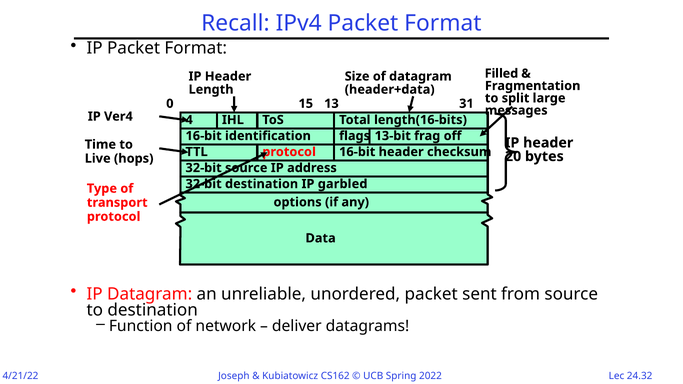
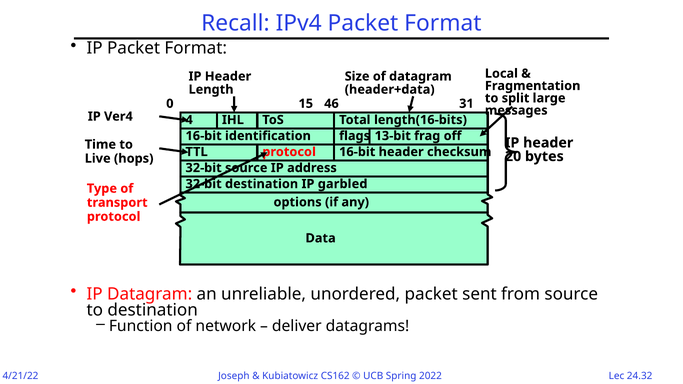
Filled: Filled -> Local
13: 13 -> 46
